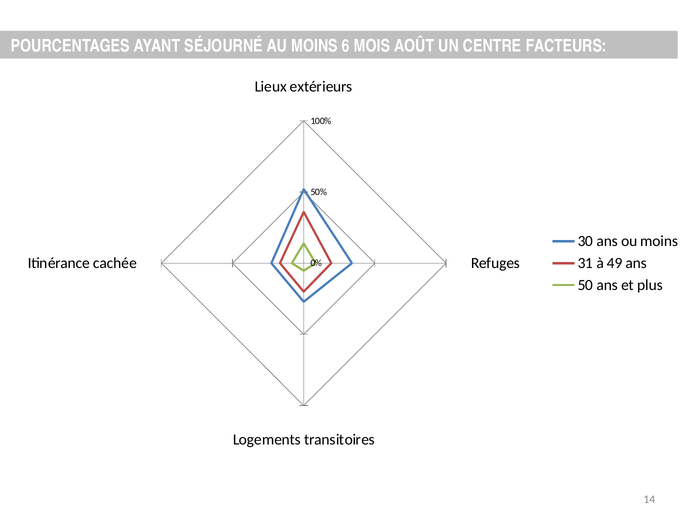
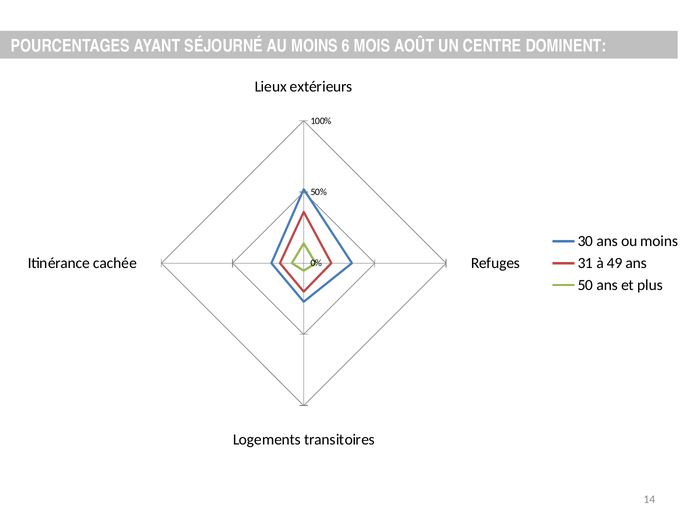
FACTEURS: FACTEURS -> DOMINENT
